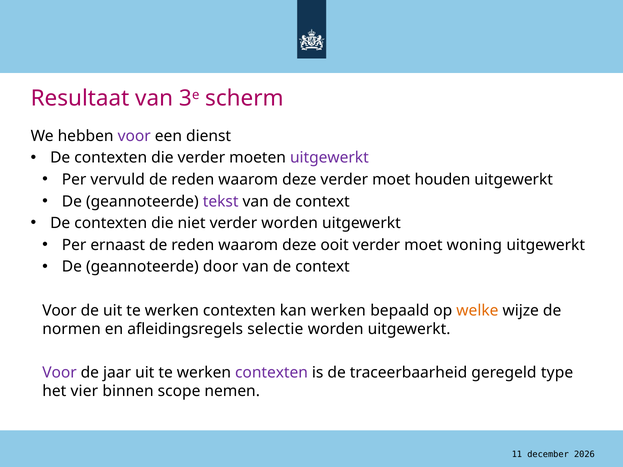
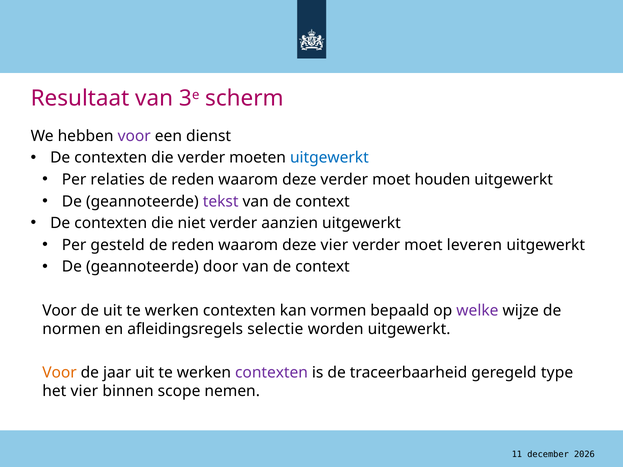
uitgewerkt at (329, 158) colour: purple -> blue
vervuld: vervuld -> relaties
verder worden: worden -> aanzien
ernaast: ernaast -> gesteld
deze ooit: ooit -> vier
woning: woning -> leveren
kan werken: werken -> vormen
welke colour: orange -> purple
Voor at (60, 373) colour: purple -> orange
